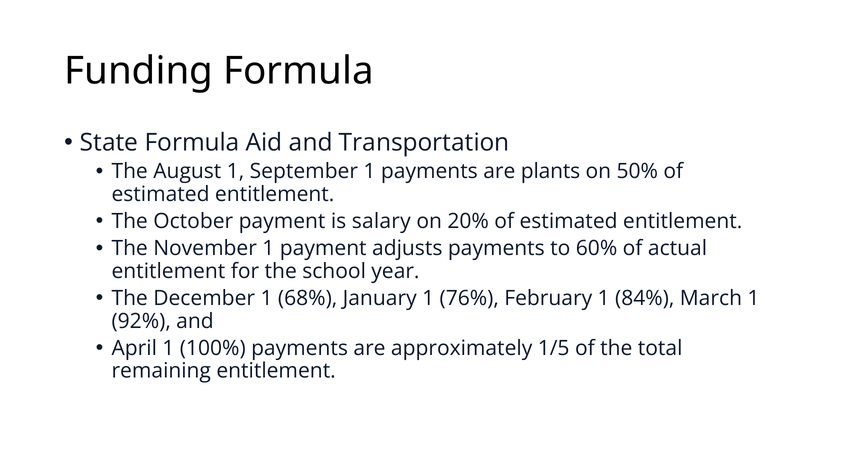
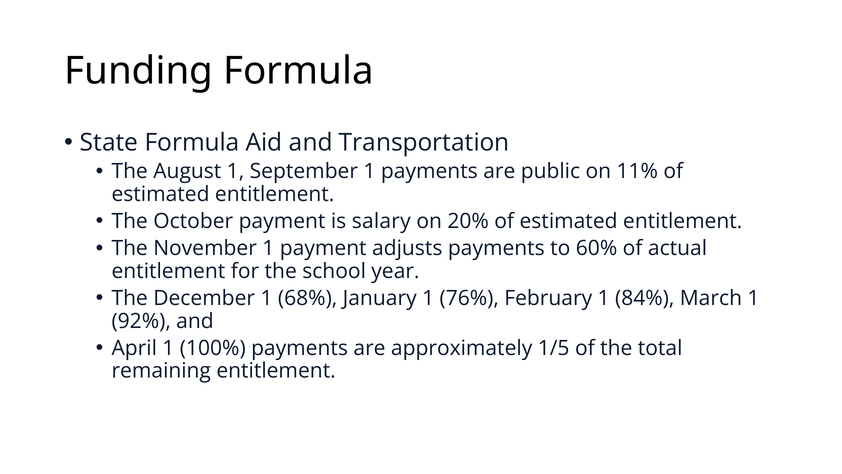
plants: plants -> public
50%: 50% -> 11%
